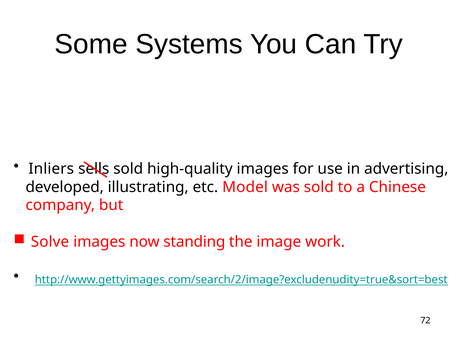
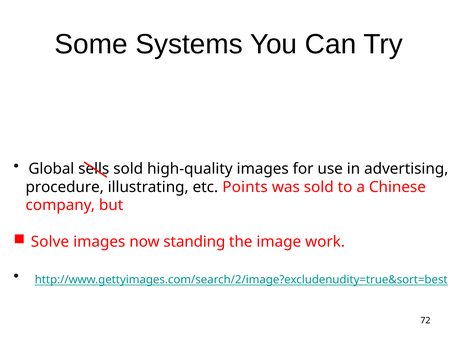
Inliers: Inliers -> Global
developed: developed -> procedure
Model: Model -> Points
